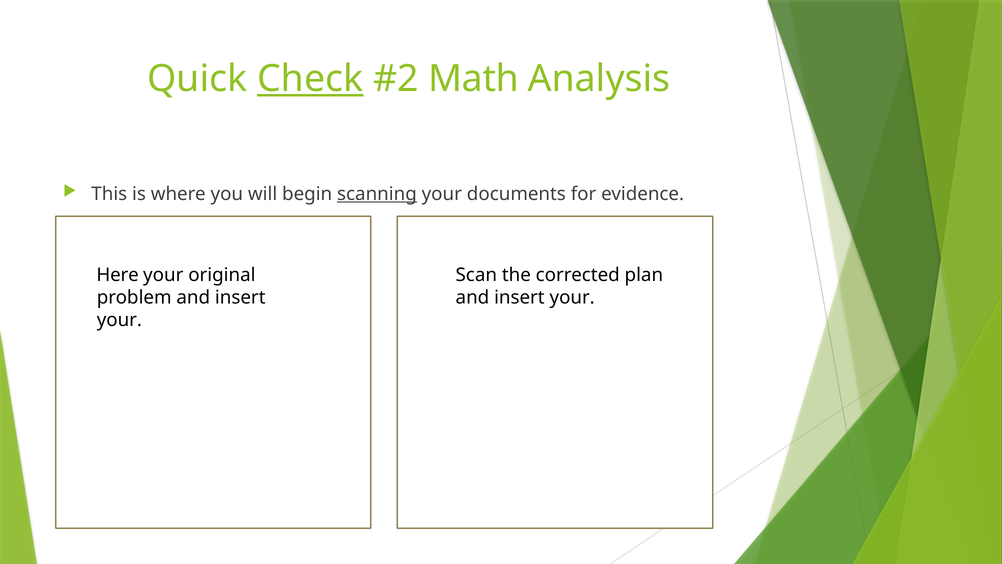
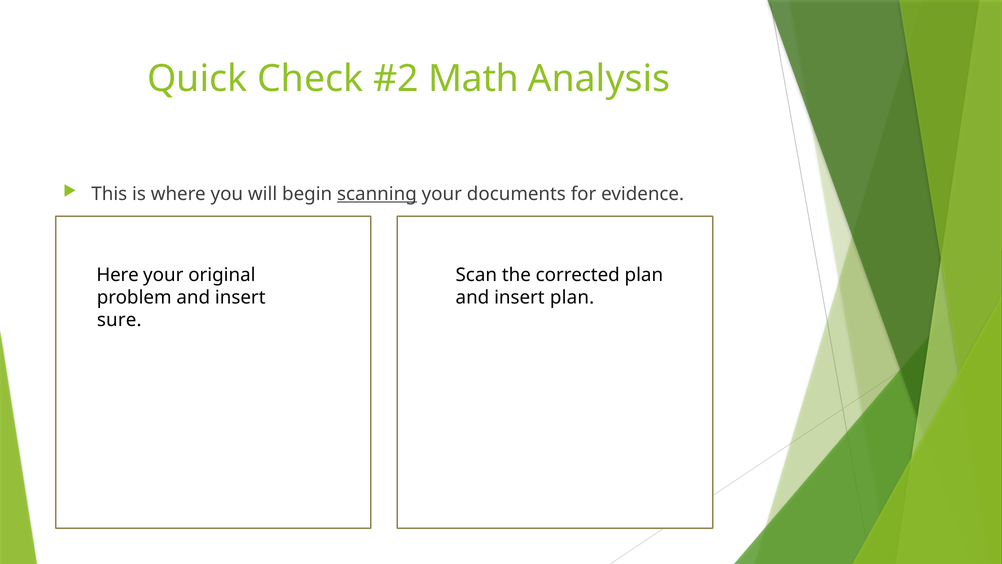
Check underline: present -> none
your at (572, 298): your -> plan
your at (119, 320): your -> sure
